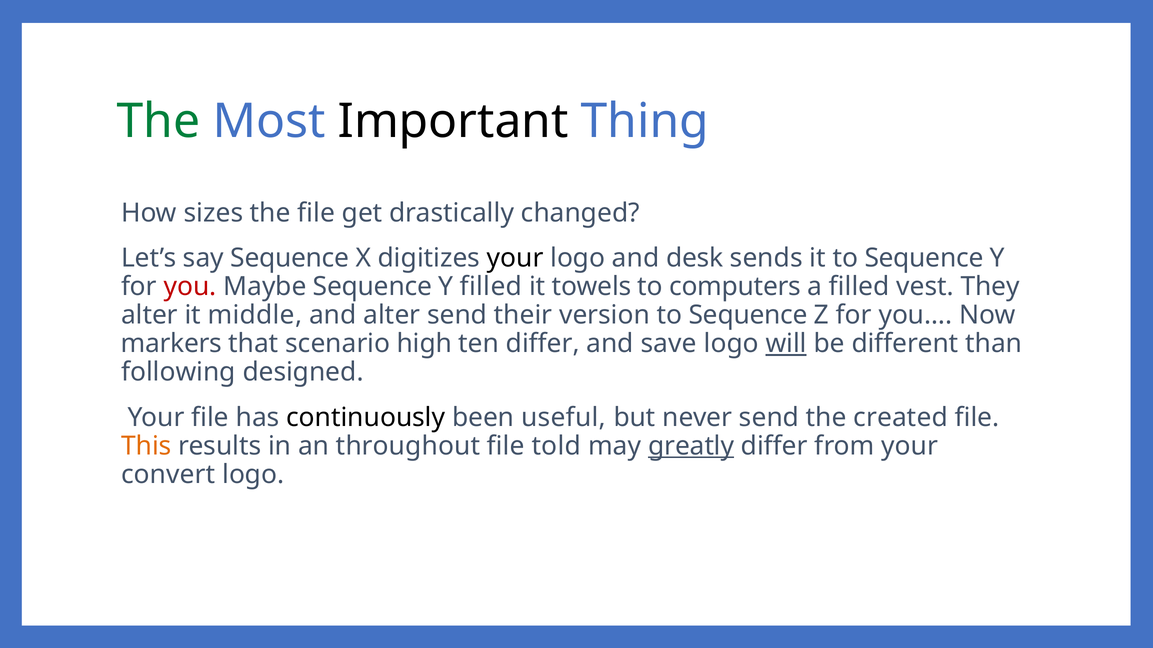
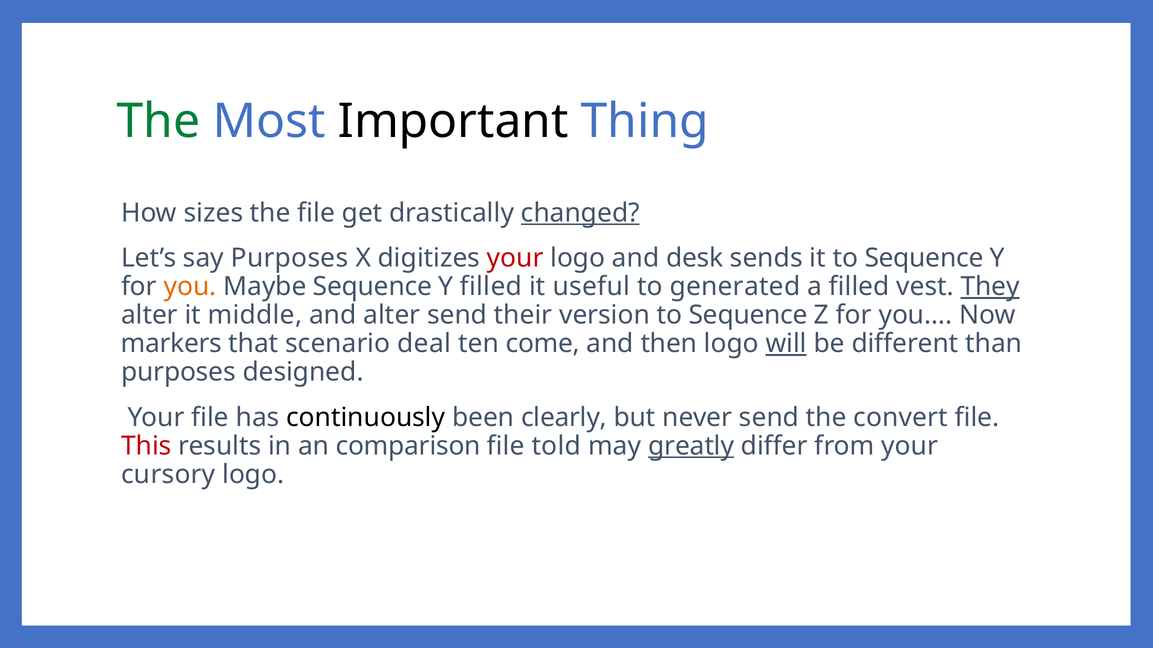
changed underline: none -> present
say Sequence: Sequence -> Purposes
your at (515, 258) colour: black -> red
you colour: red -> orange
towels: towels -> useful
computers: computers -> generated
They underline: none -> present
high: high -> deal
ten differ: differ -> come
save: save -> then
following at (178, 372): following -> purposes
useful: useful -> clearly
created: created -> convert
This colour: orange -> red
throughout: throughout -> comparison
convert: convert -> cursory
